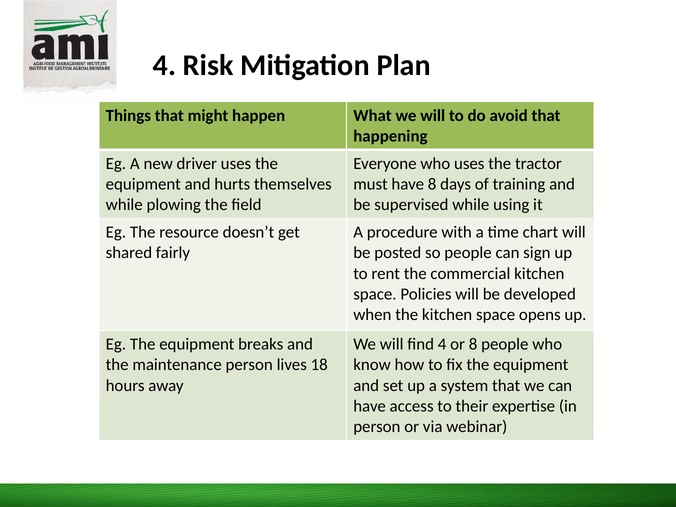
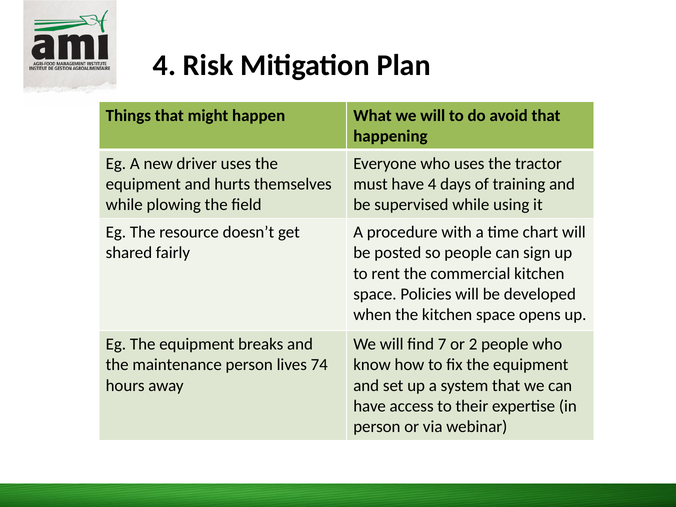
have 8: 8 -> 4
find 4: 4 -> 7
or 8: 8 -> 2
18: 18 -> 74
